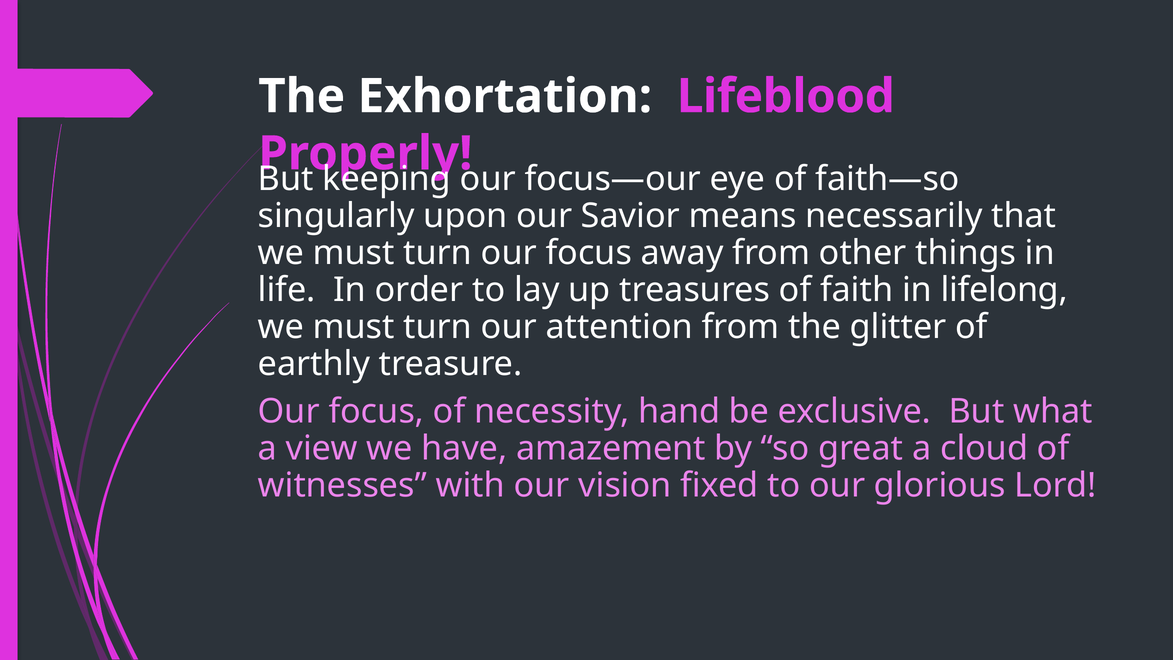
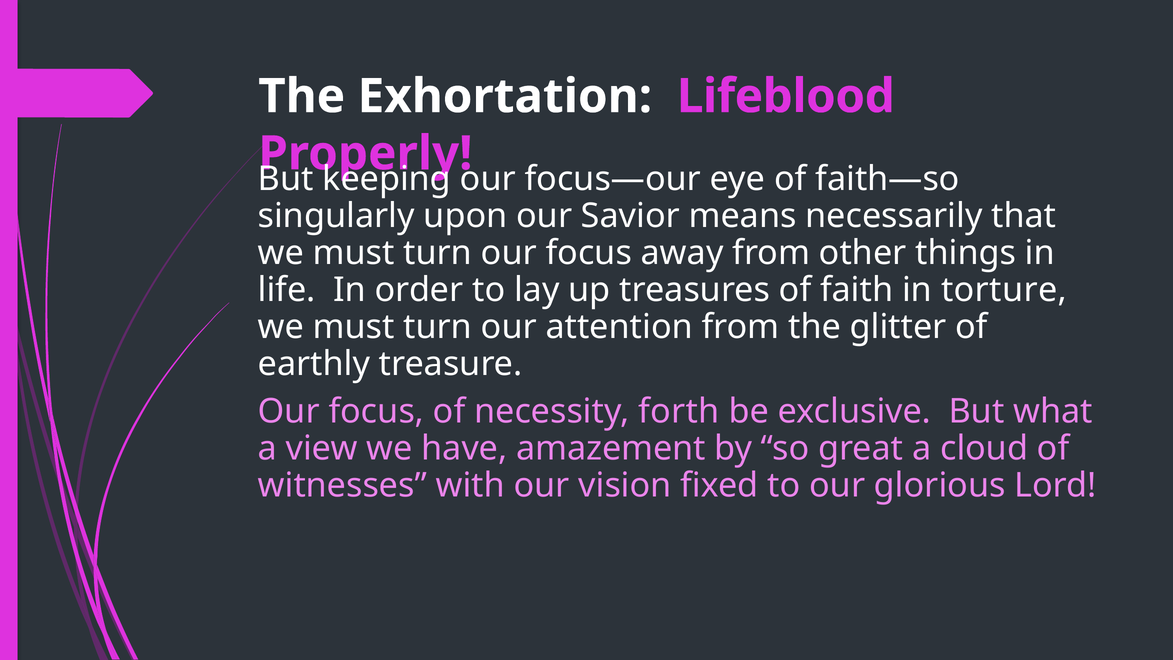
lifelong: lifelong -> torture
hand: hand -> forth
